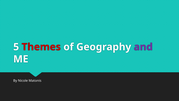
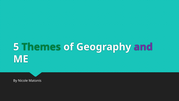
Themes colour: red -> green
